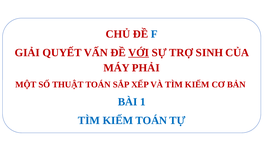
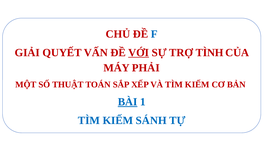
SINH: SINH -> TÌNH
BÀI underline: none -> present
KIẾM TOÁN: TOÁN -> SÁNH
